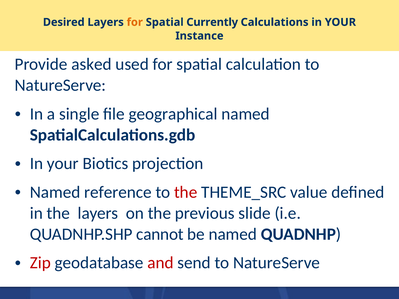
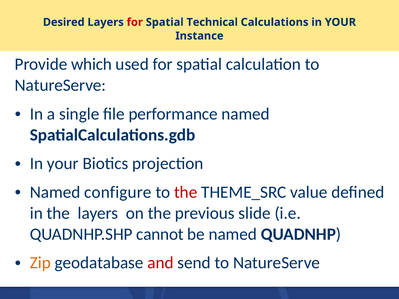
for at (135, 22) colour: orange -> red
Currently: Currently -> Technical
asked: asked -> which
geographical: geographical -> performance
reference: reference -> configure
Zip colour: red -> orange
